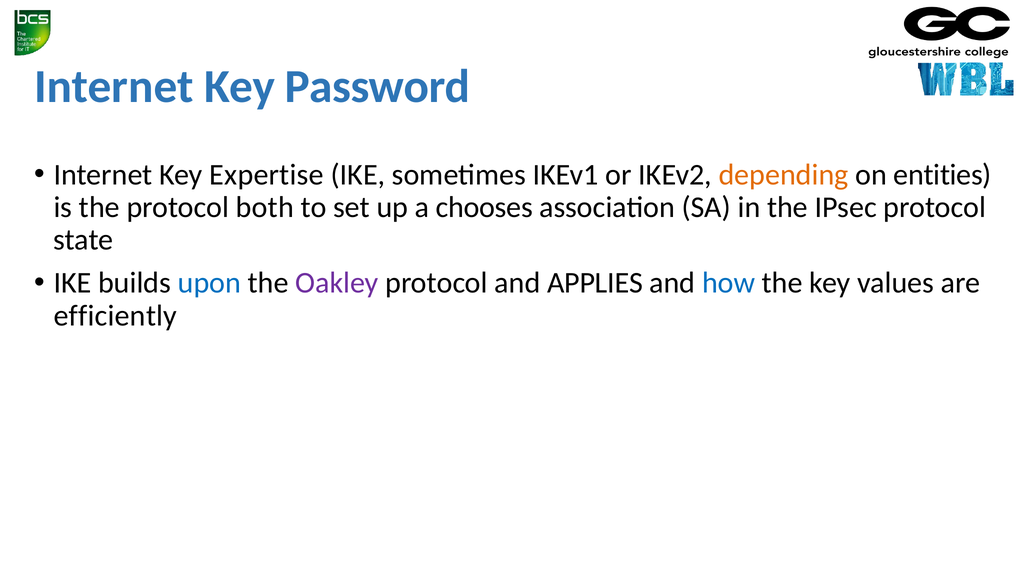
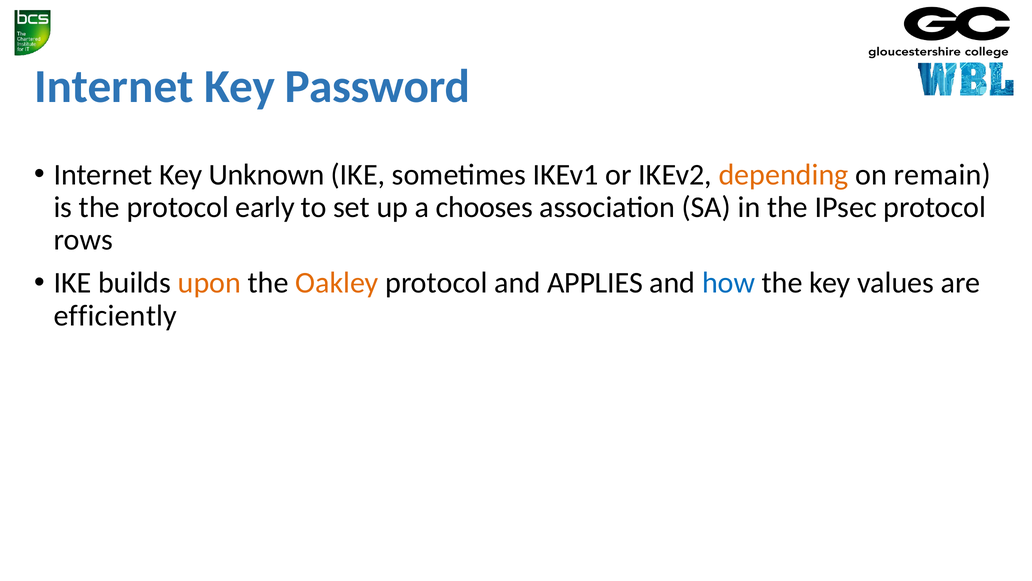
Expertise: Expertise -> Unknown
entities: entities -> remain
both: both -> early
state: state -> rows
upon colour: blue -> orange
Oakley colour: purple -> orange
